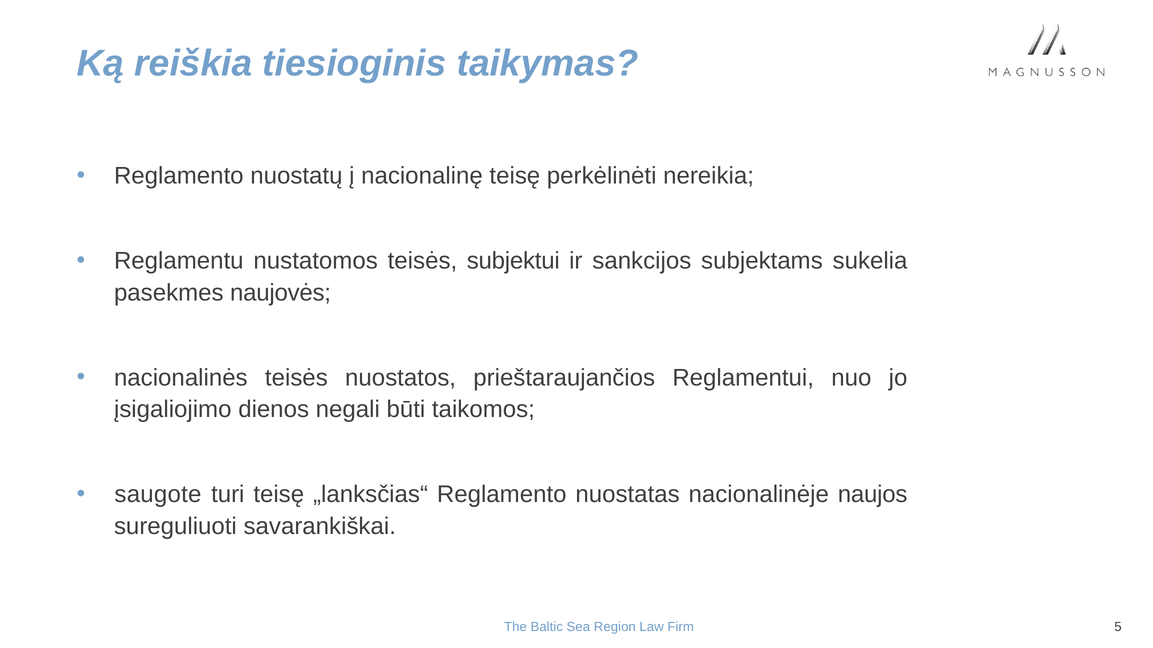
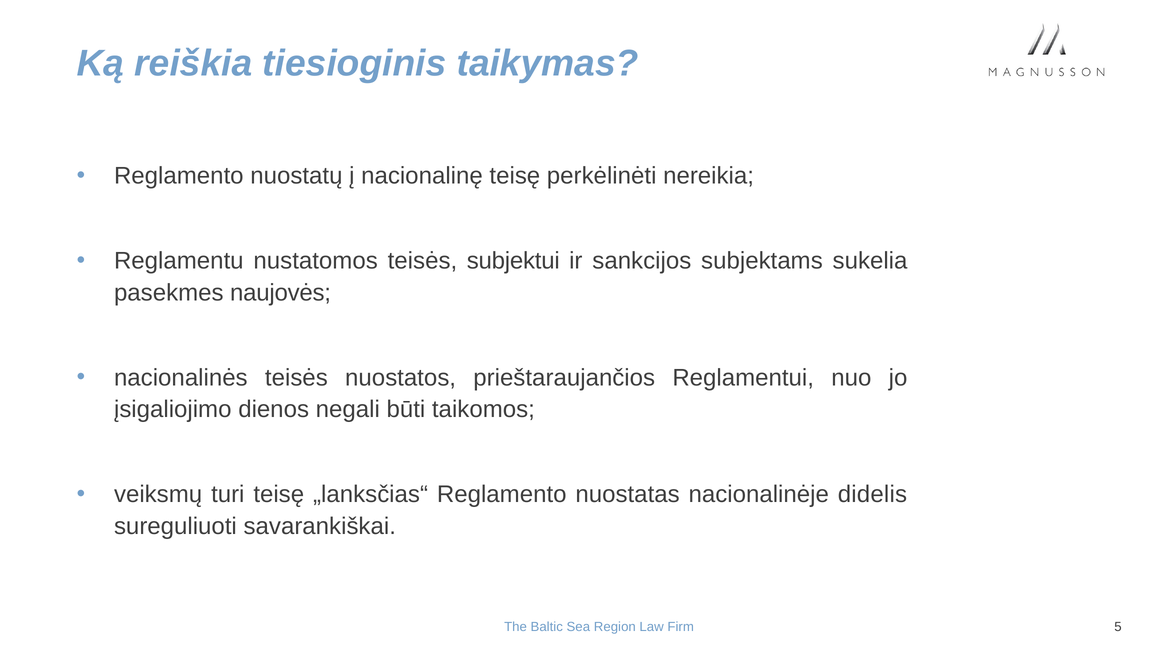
saugote: saugote -> veiksmų
naujos: naujos -> didelis
